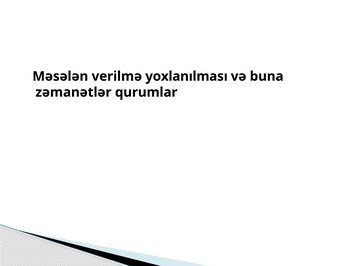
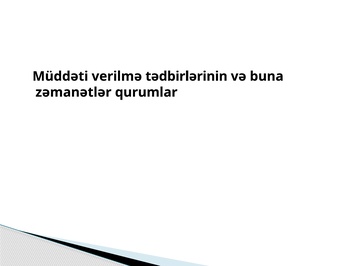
Məsələn: Məsələn -> Müddəti
yoxlanılması: yoxlanılması -> tədbirlərinin
